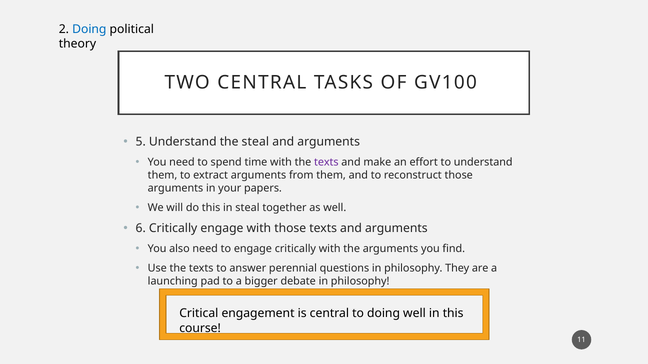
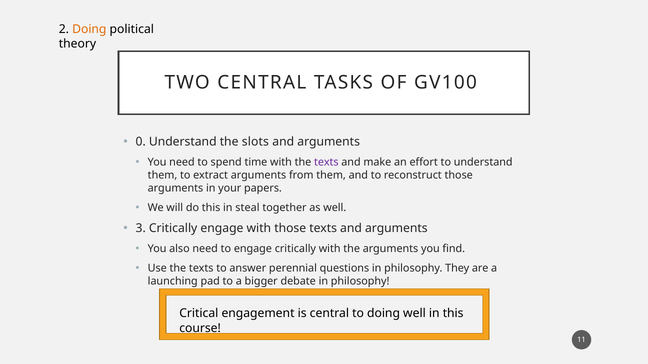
Doing at (89, 29) colour: blue -> orange
5: 5 -> 0
the steal: steal -> slots
6: 6 -> 3
